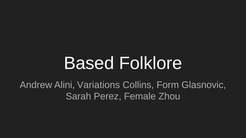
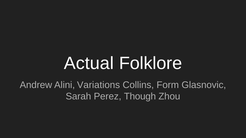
Based: Based -> Actual
Female: Female -> Though
